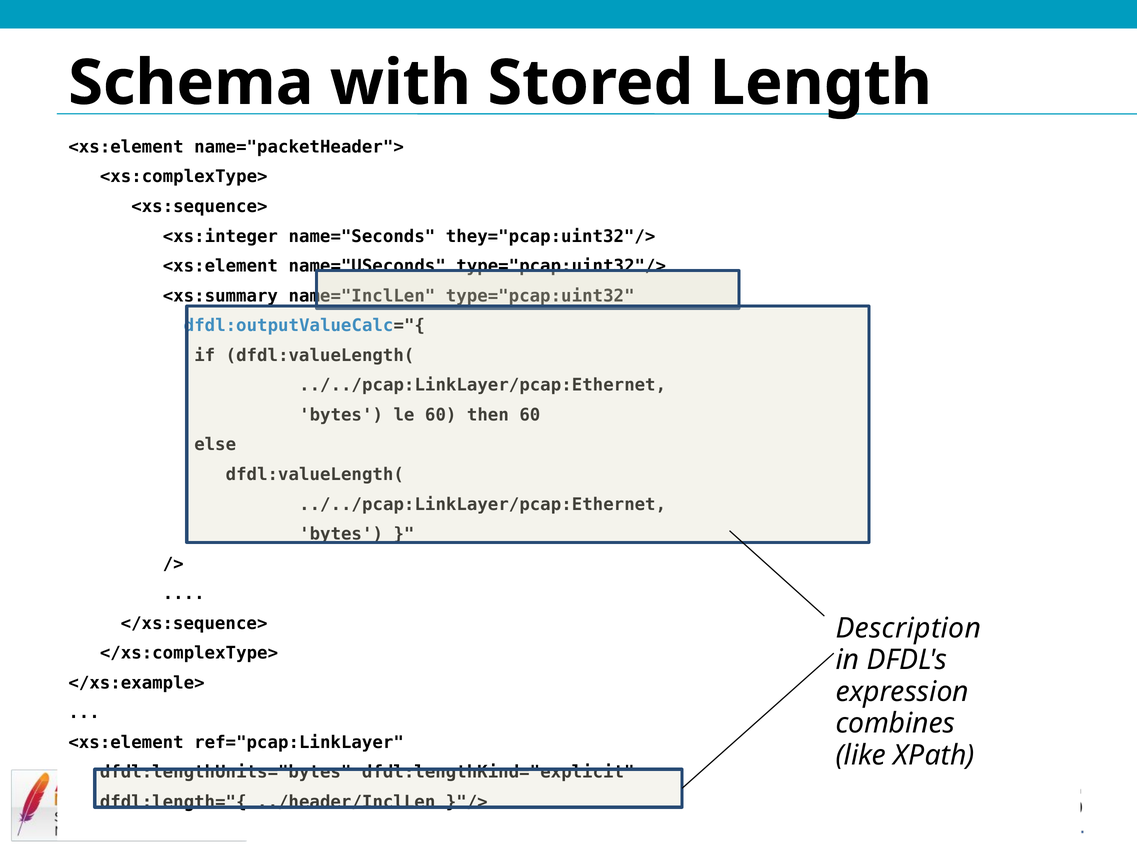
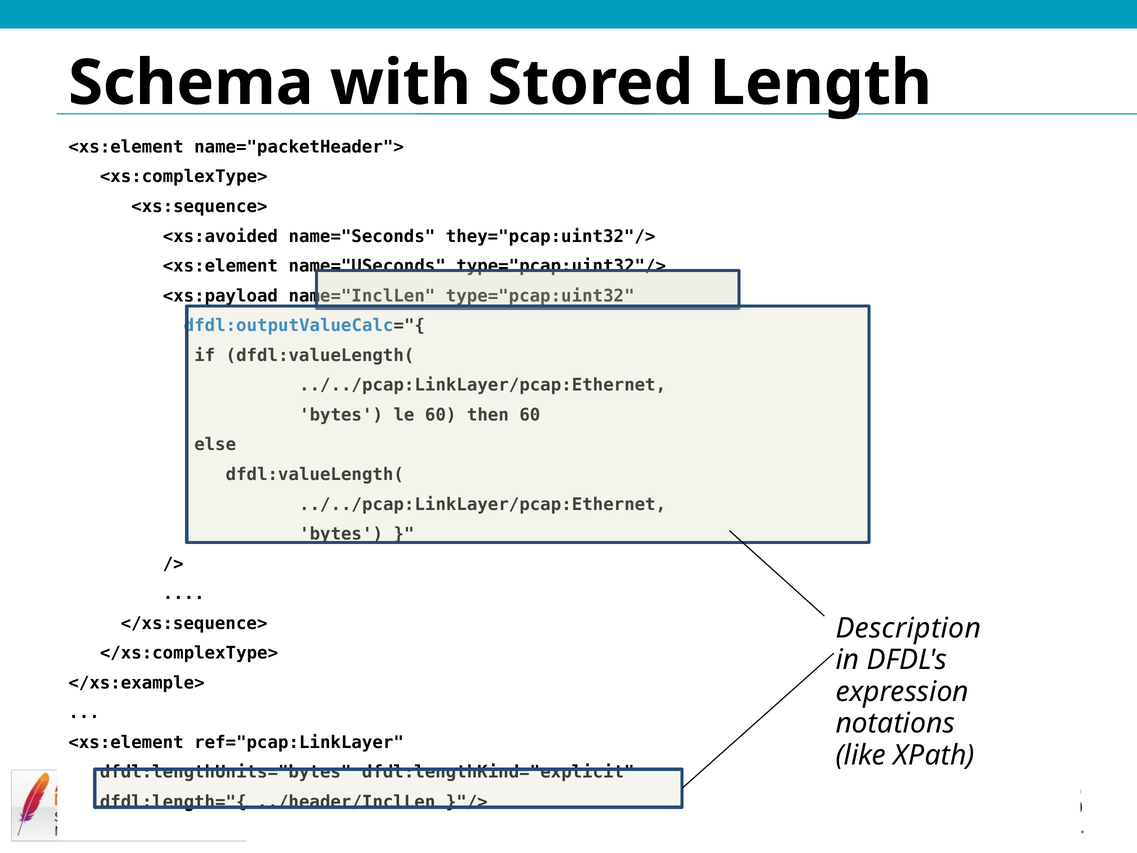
<xs:integer: <xs:integer -> <xs:avoided
<xs:summary: <xs:summary -> <xs:payload
combines: combines -> notations
